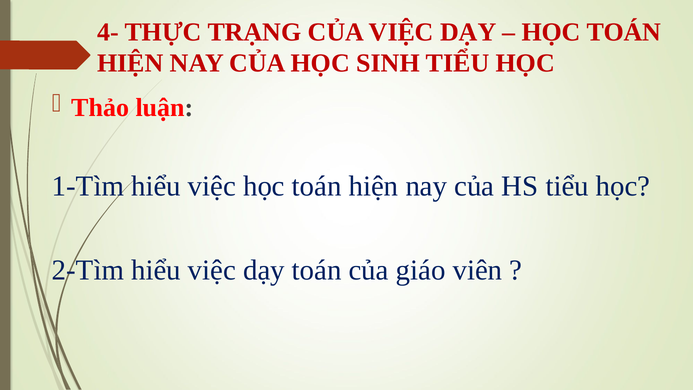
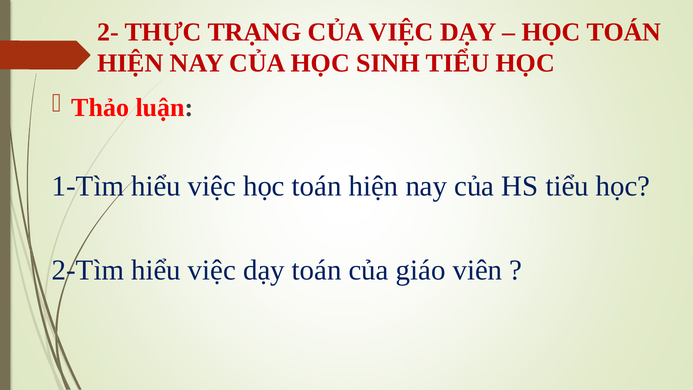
4-: 4- -> 2-
